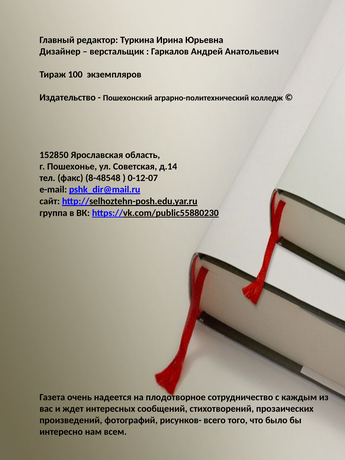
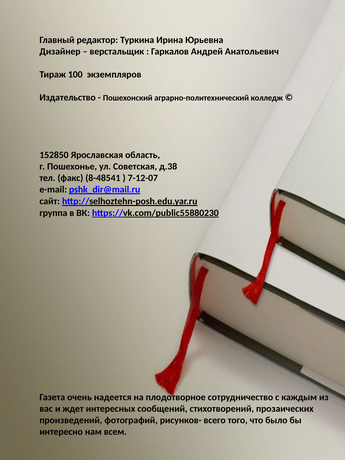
д.14: д.14 -> д.38
8-48548: 8-48548 -> 8-48541
0-12-07: 0-12-07 -> 7-12-07
